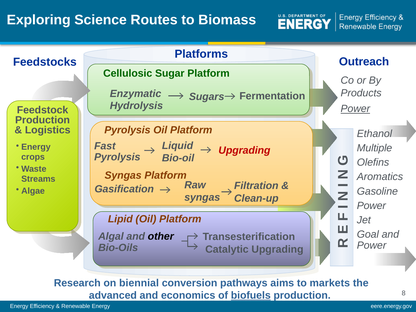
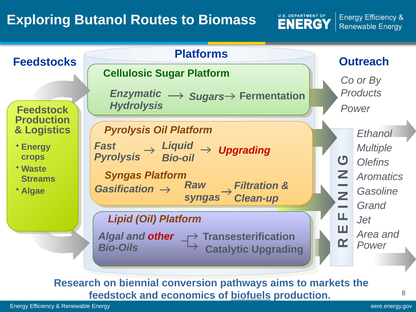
Science: Science -> Butanol
Power at (355, 109) underline: present -> none
Power at (371, 206): Power -> Grand
Goal: Goal -> Area
other colour: black -> red
advanced at (113, 295): advanced -> feedstock
